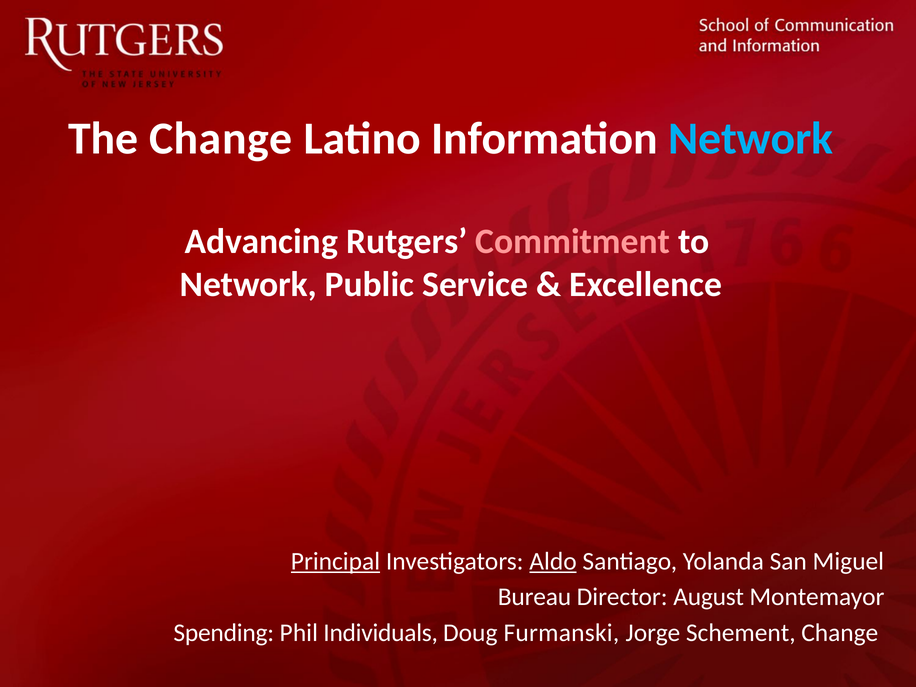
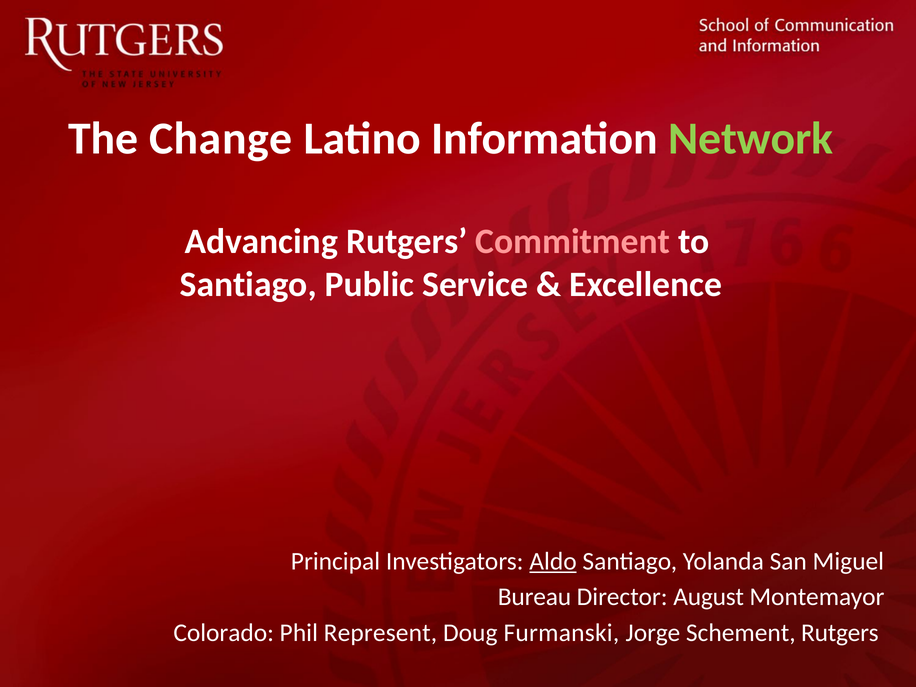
Network at (751, 138) colour: light blue -> light green
Network at (248, 284): Network -> Santiago
Principal underline: present -> none
Spending: Spending -> Colorado
Individuals: Individuals -> Represent
Schement Change: Change -> Rutgers
